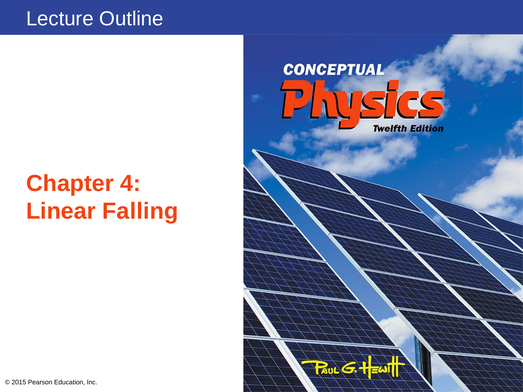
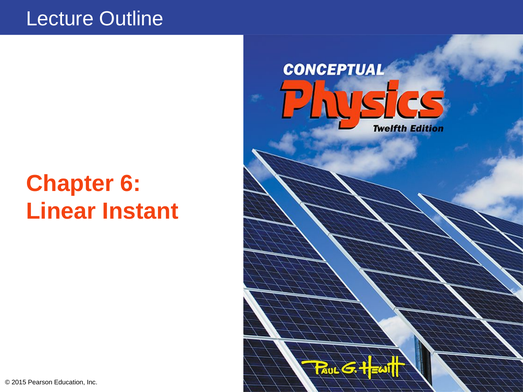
4: 4 -> 6
Falling: Falling -> Instant
